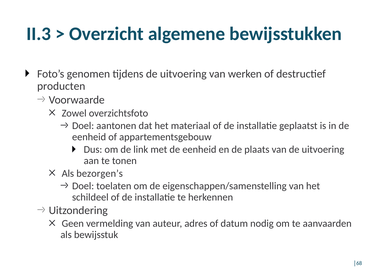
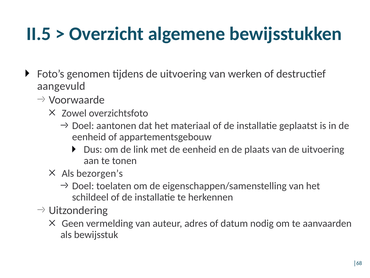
II.3: II.3 -> II.5
producten: producten -> aangevuld
